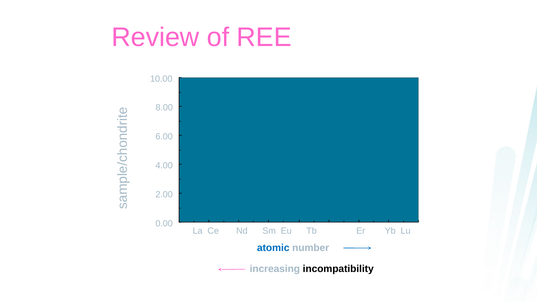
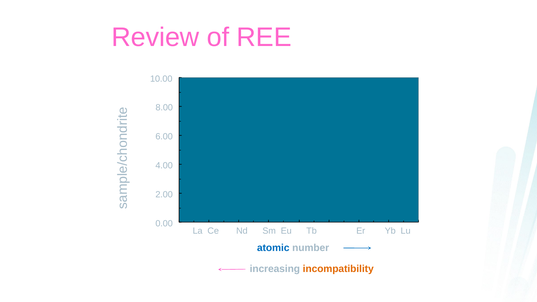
incompatibility colour: black -> orange
